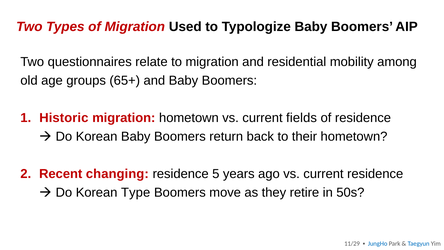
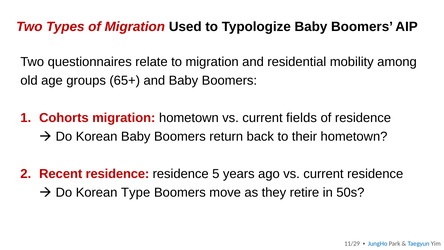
Historic: Historic -> Cohorts
Recent changing: changing -> residence
